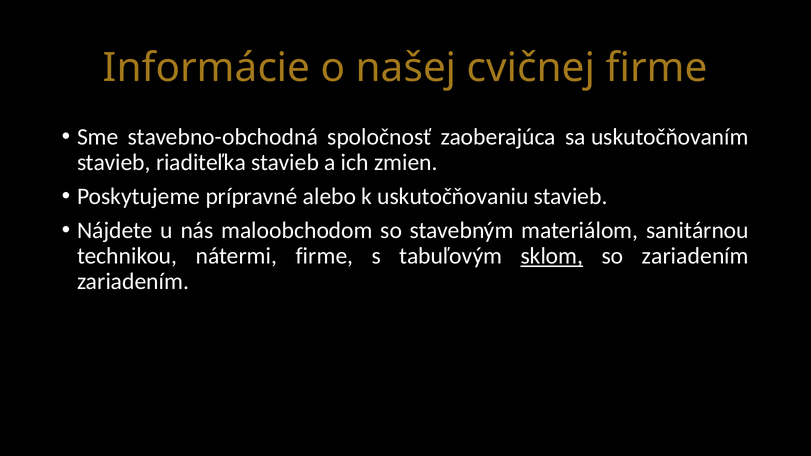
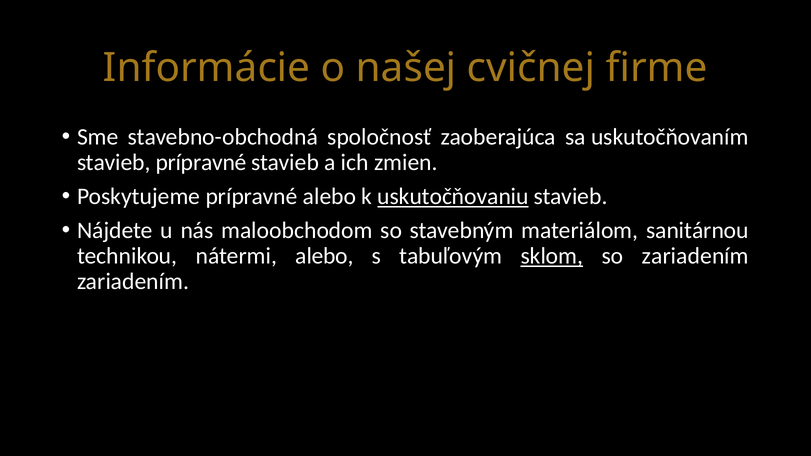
stavieb riaditeľka: riaditeľka -> prípravné
uskutočňovaniu underline: none -> present
nátermi firme: firme -> alebo
